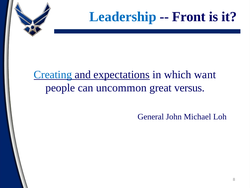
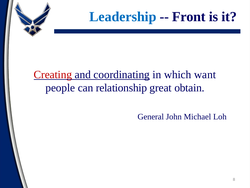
Creating colour: blue -> red
expectations: expectations -> coordinating
uncommon: uncommon -> relationship
versus: versus -> obtain
